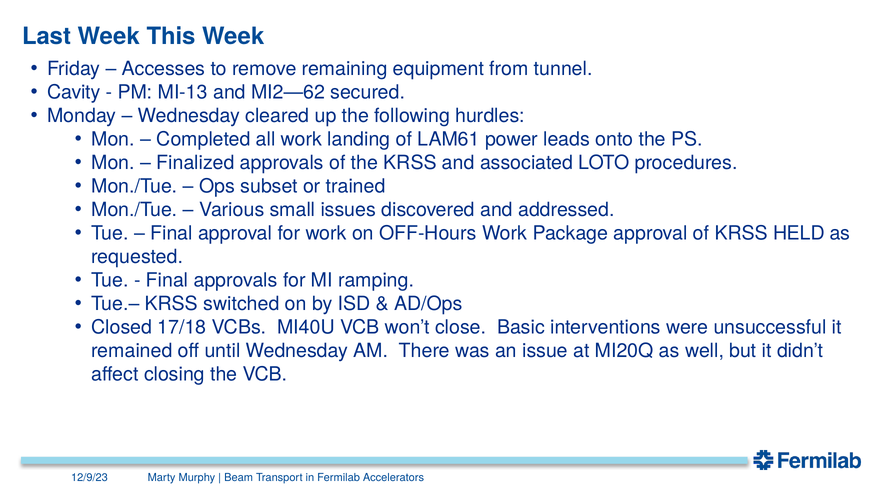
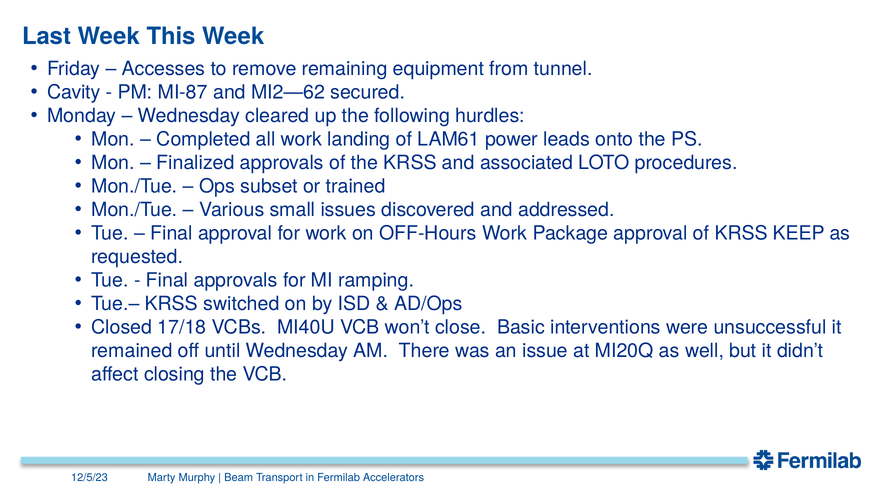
MI-13: MI-13 -> MI-87
HELD: HELD -> KEEP
12/9/23: 12/9/23 -> 12/5/23
